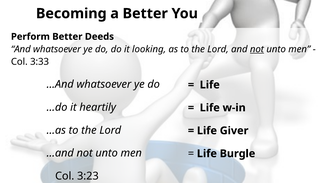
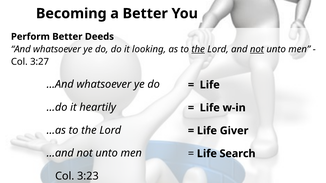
the at (198, 49) underline: none -> present
3:33: 3:33 -> 3:27
Burgle: Burgle -> Search
